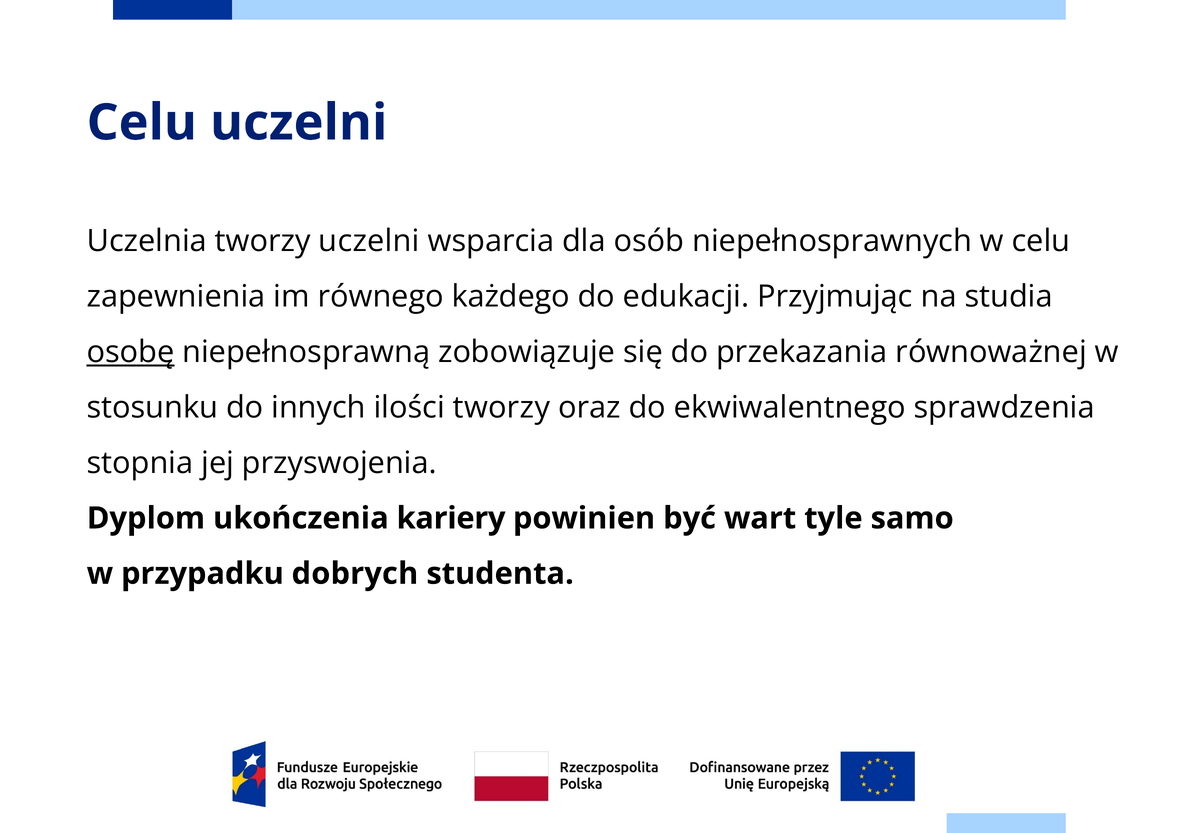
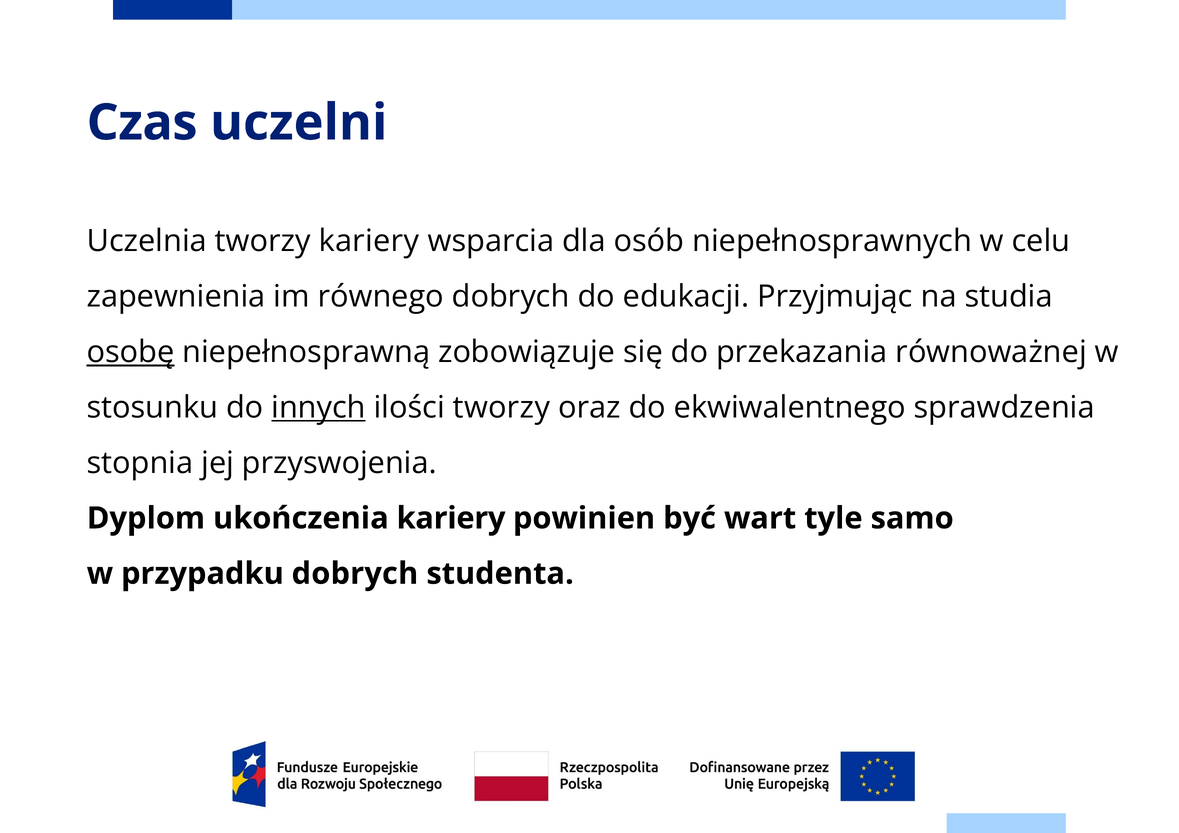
Celu at (142, 123): Celu -> Czas
tworzy uczelni: uczelni -> kariery
równego każdego: każdego -> dobrych
innych underline: none -> present
